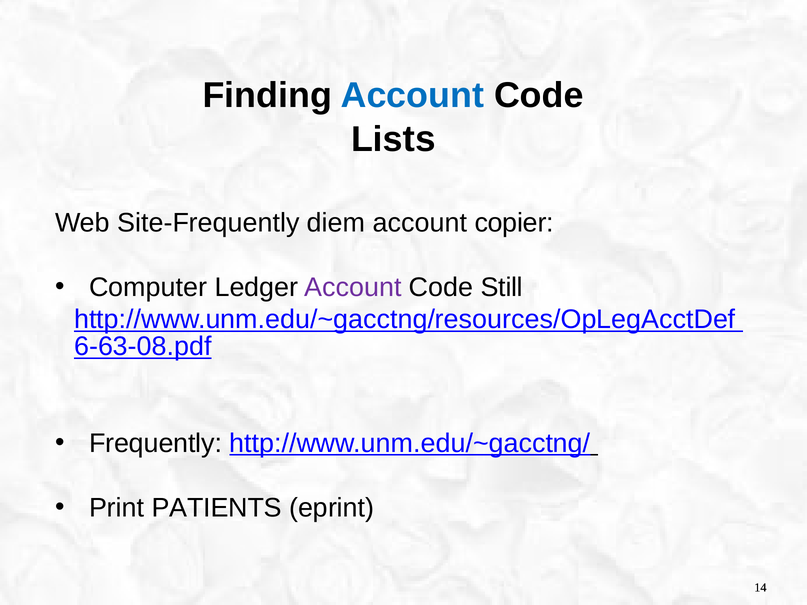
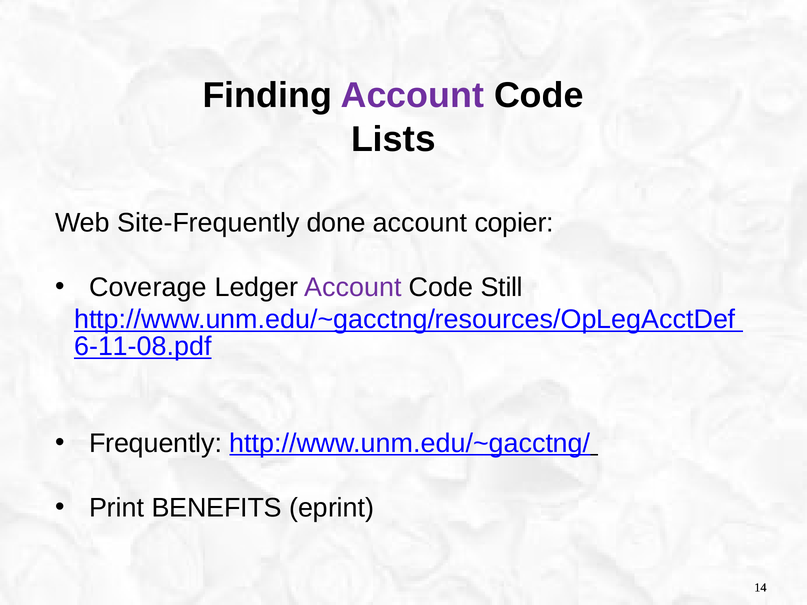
Account at (412, 95) colour: blue -> purple
diem: diem -> done
Computer: Computer -> Coverage
6-63-08.pdf: 6-63-08.pdf -> 6-11-08.pdf
PATIENTS: PATIENTS -> BENEFITS
